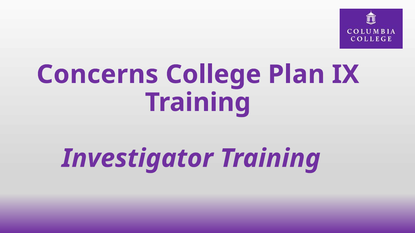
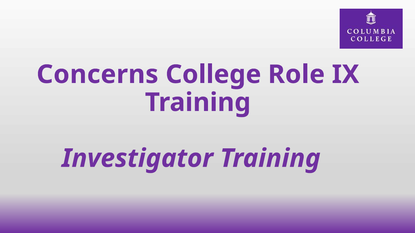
Plan: Plan -> Role
